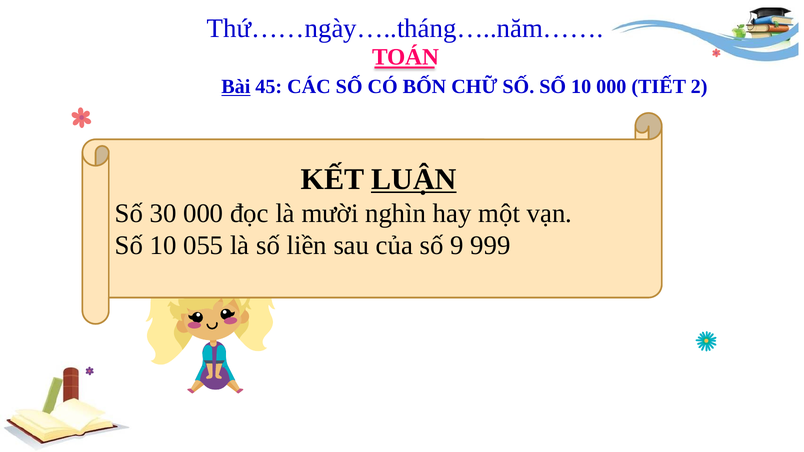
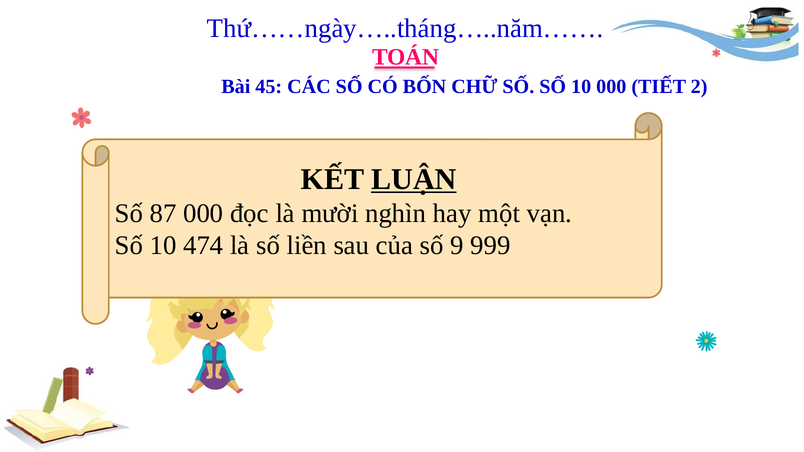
Bài underline: present -> none
30: 30 -> 87
055: 055 -> 474
